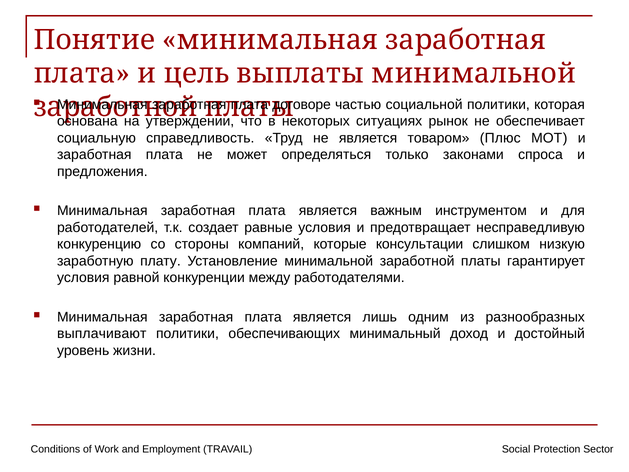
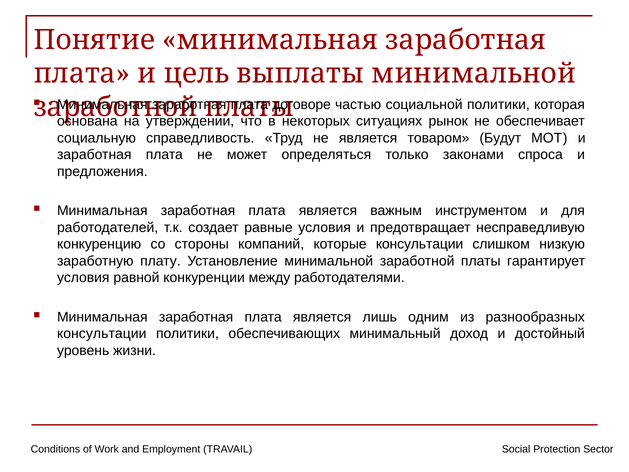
Плюс: Плюс -> Будут
выплачивают at (102, 334): выплачивают -> консультации
